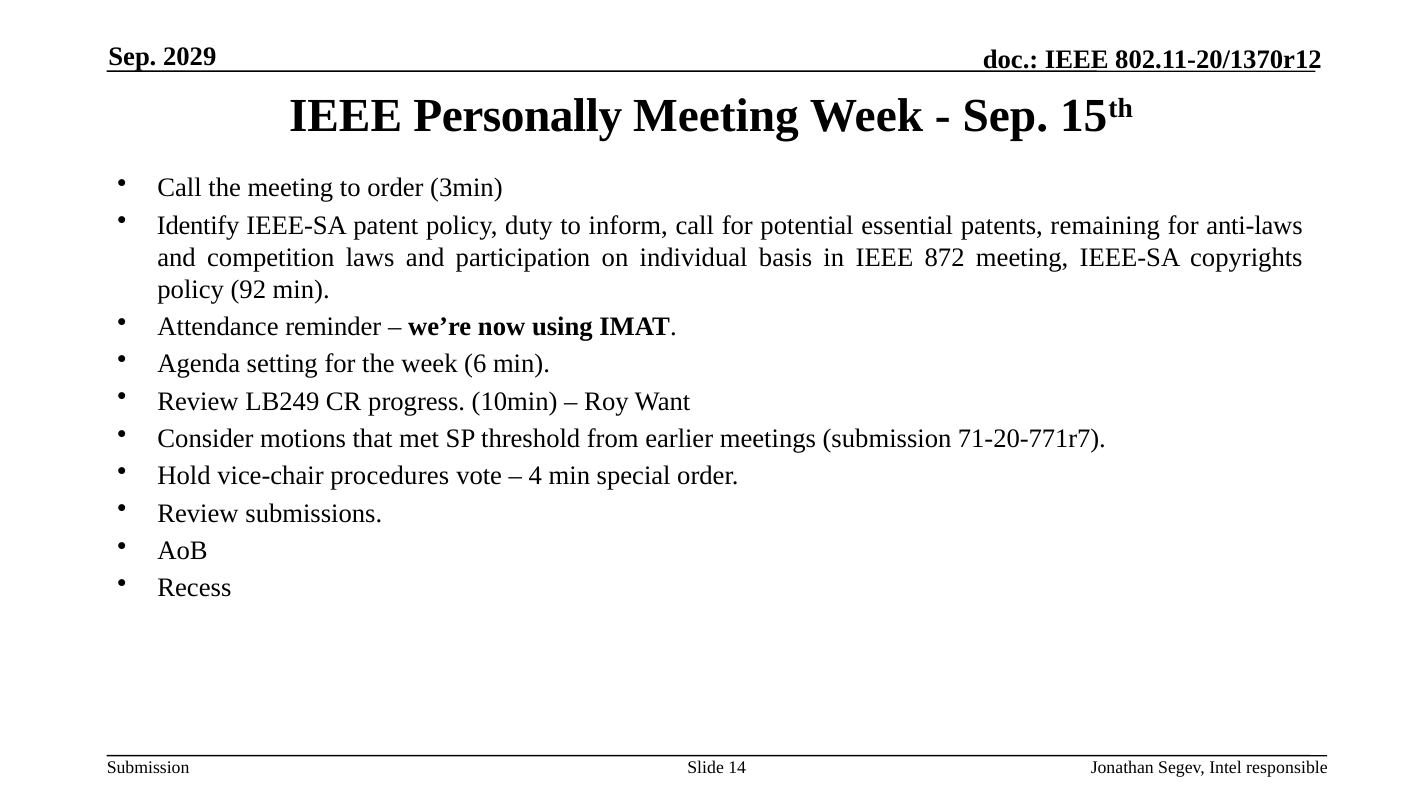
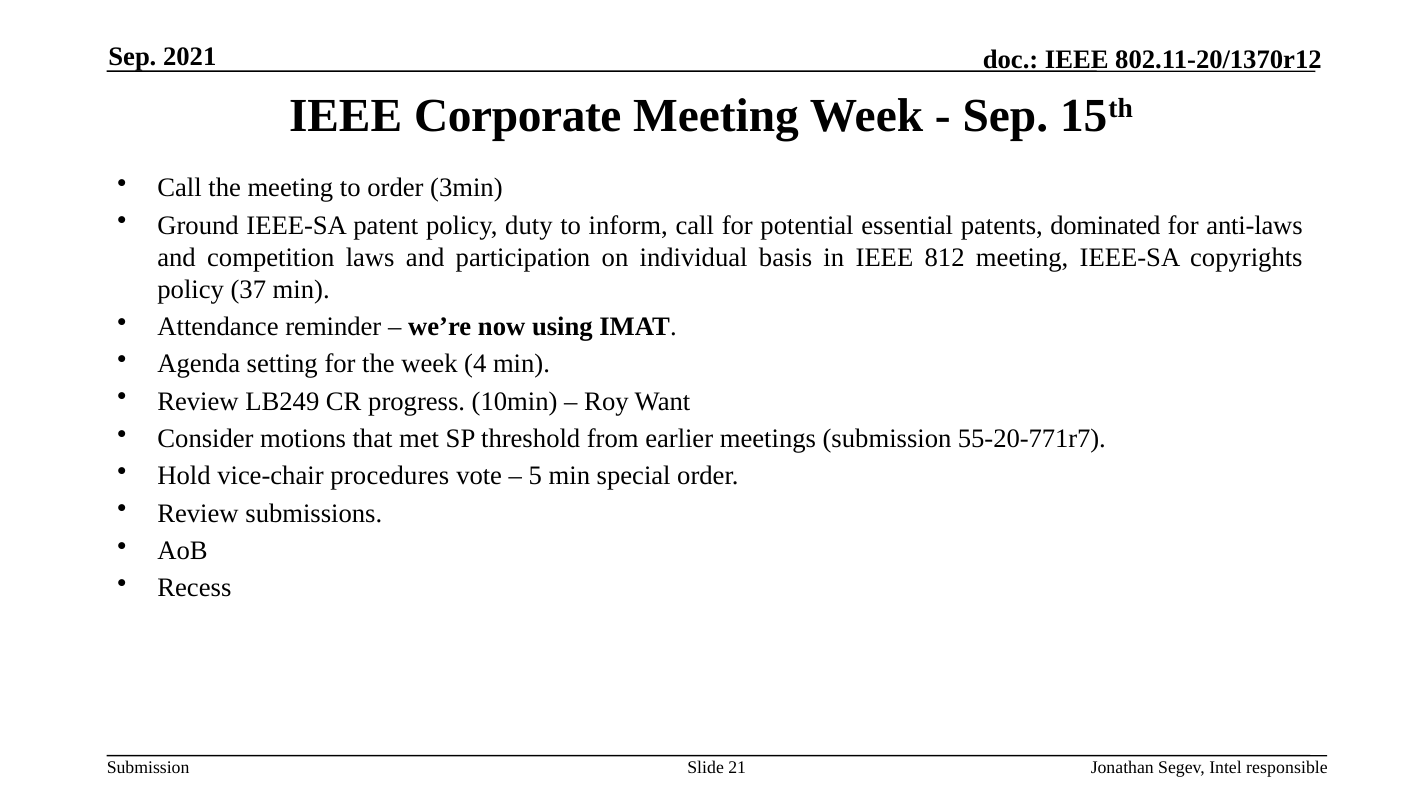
2029: 2029 -> 2021
Personally: Personally -> Corporate
Identify: Identify -> Ground
remaining: remaining -> dominated
872: 872 -> 812
92: 92 -> 37
6: 6 -> 4
71-20-771r7: 71-20-771r7 -> 55-20-771r7
4: 4 -> 5
14: 14 -> 21
